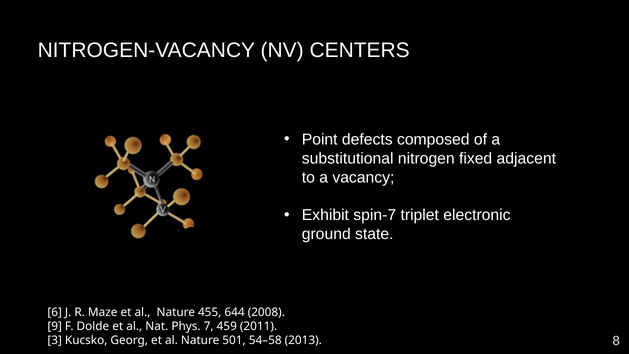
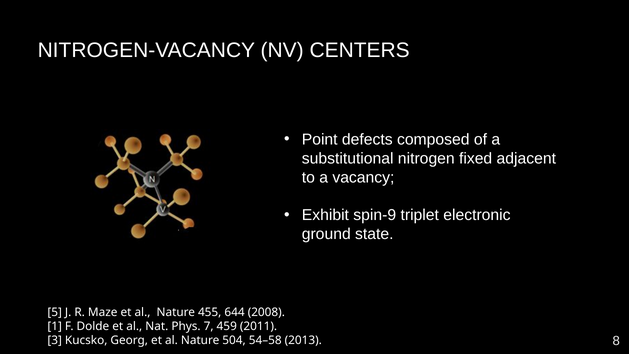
spin-7: spin-7 -> spin-9
6: 6 -> 5
9: 9 -> 1
501: 501 -> 504
